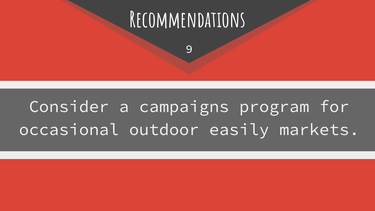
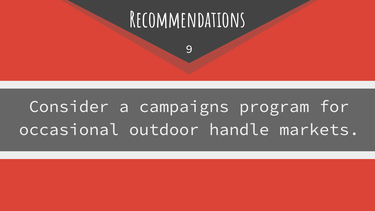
easily: easily -> handle
